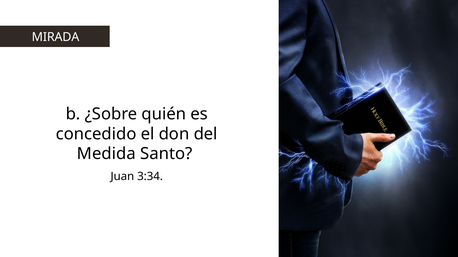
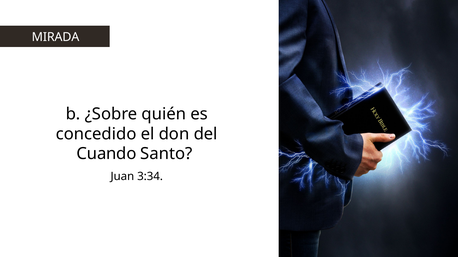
Medida: Medida -> Cuando
